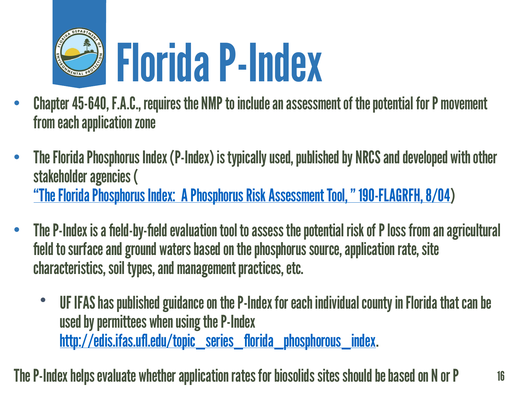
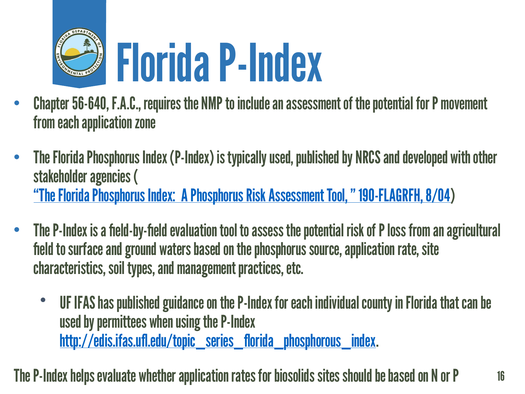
45-640: 45-640 -> 56-640
